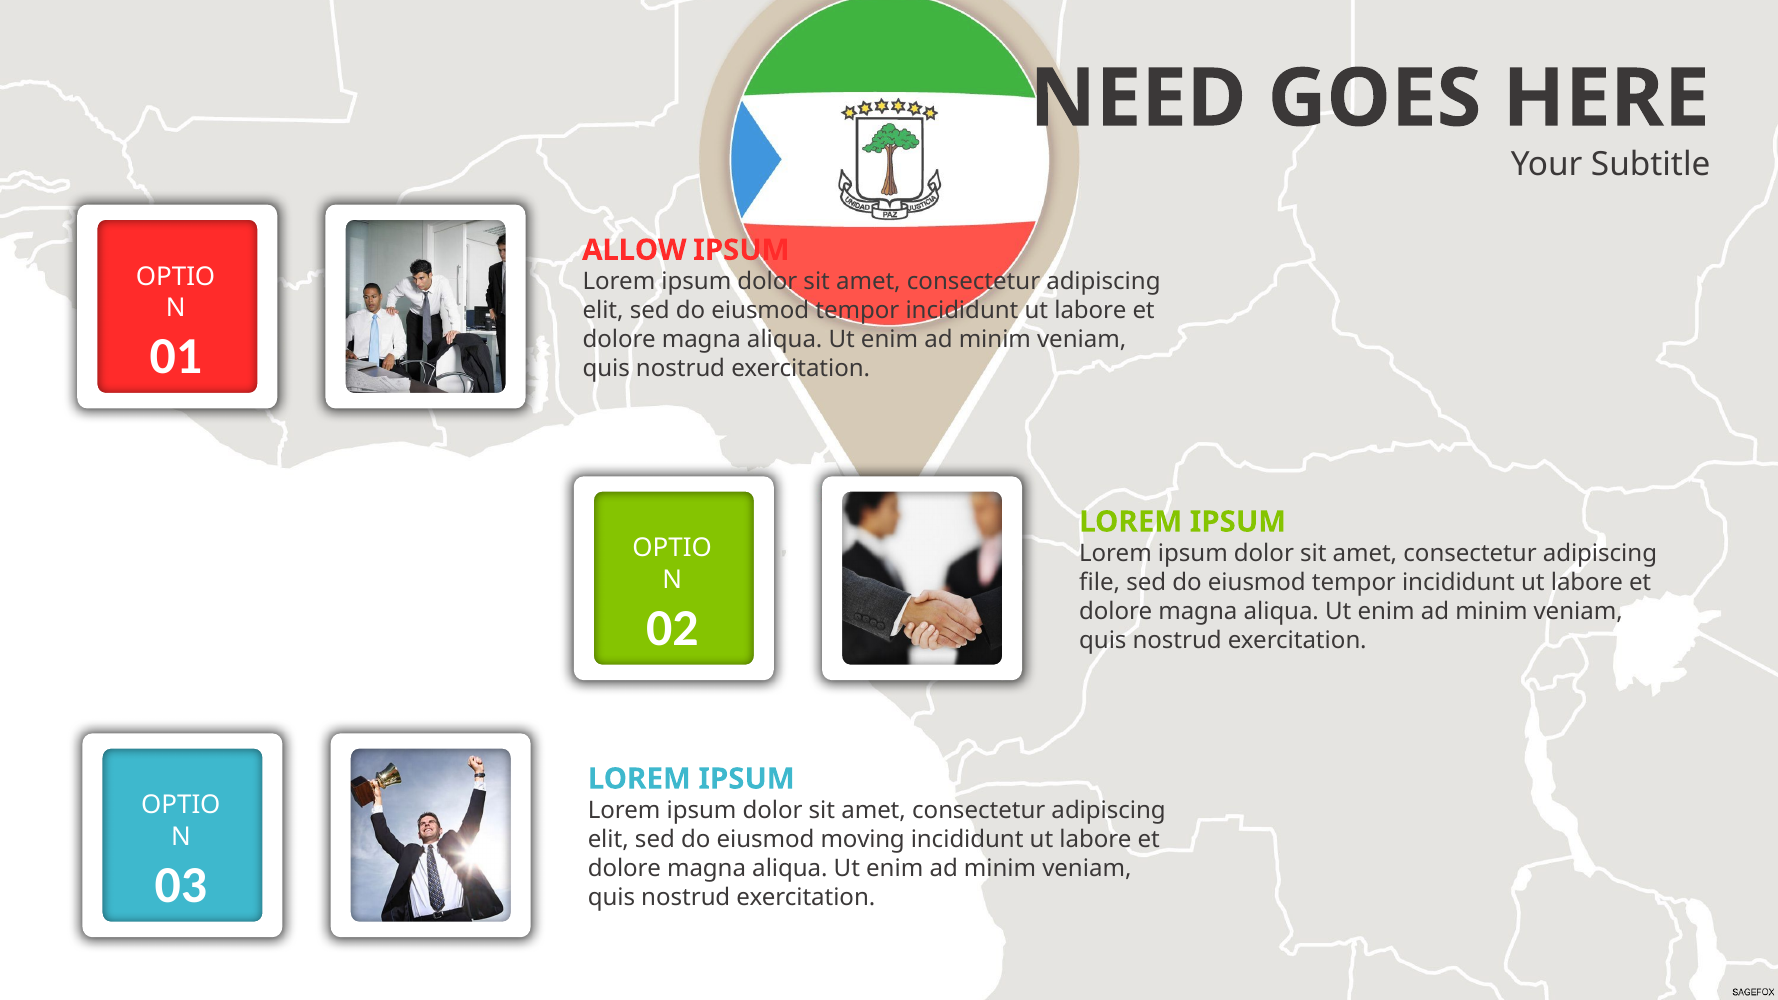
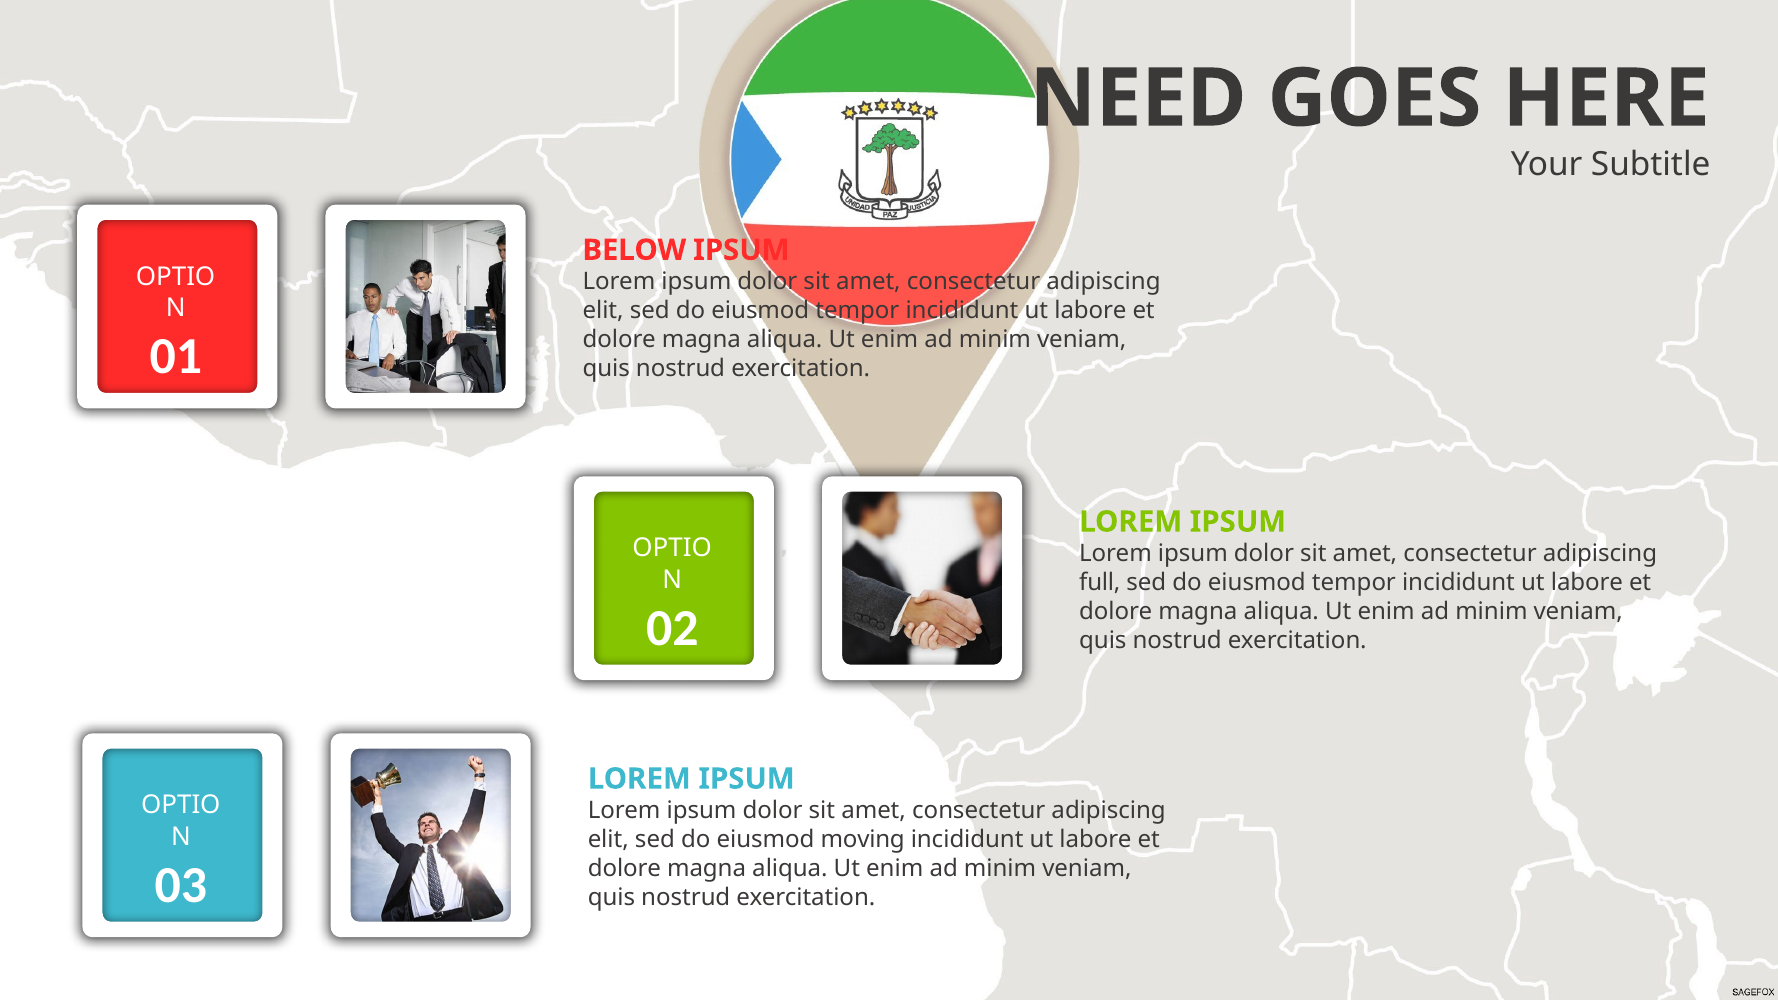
ALLOW: ALLOW -> BELOW
file: file -> full
